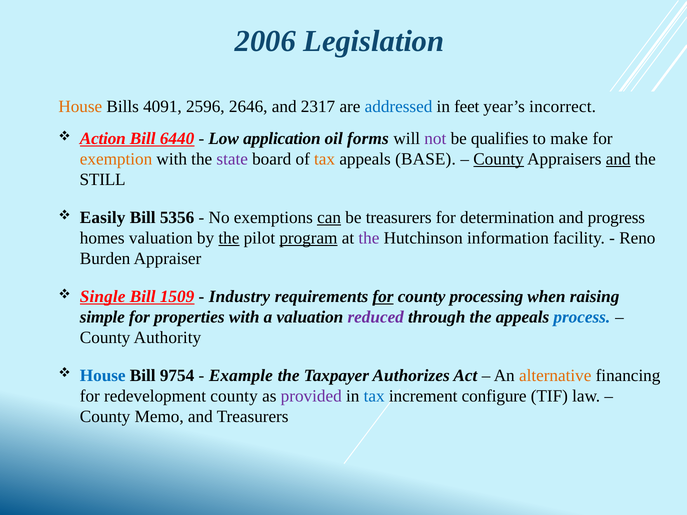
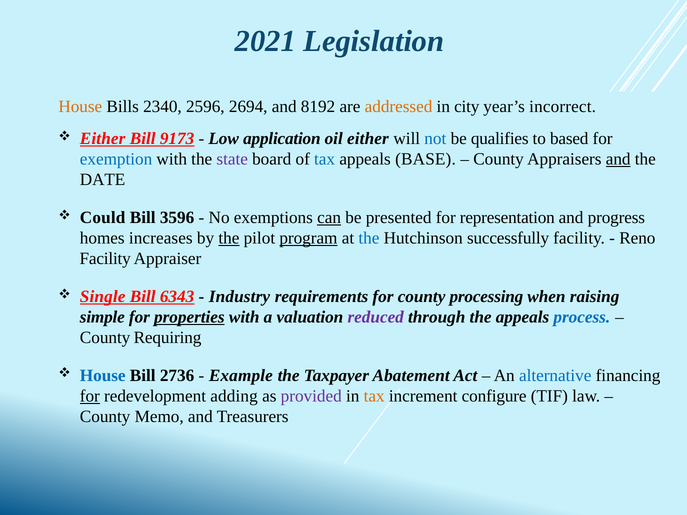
2006: 2006 -> 2021
4091: 4091 -> 2340
2646: 2646 -> 2694
2317: 2317 -> 8192
addressed colour: blue -> orange
feet: feet -> city
Action at (103, 139): Action -> Either
6440: 6440 -> 9173
oil forms: forms -> either
not colour: purple -> blue
make: make -> based
exemption colour: orange -> blue
tax at (325, 159) colour: orange -> blue
County at (499, 159) underline: present -> none
STILL: STILL -> DATE
Easily: Easily -> Could
5356: 5356 -> 3596
be treasurers: treasurers -> presented
determination: determination -> representation
homes valuation: valuation -> increases
the at (369, 238) colour: purple -> blue
information: information -> successfully
Burden at (105, 259): Burden -> Facility
1509: 1509 -> 6343
for at (383, 297) underline: present -> none
properties underline: none -> present
Authority: Authority -> Requiring
9754: 9754 -> 2736
Authorizes: Authorizes -> Abatement
alternative colour: orange -> blue
for at (90, 396) underline: none -> present
redevelopment county: county -> adding
tax at (374, 396) colour: blue -> orange
